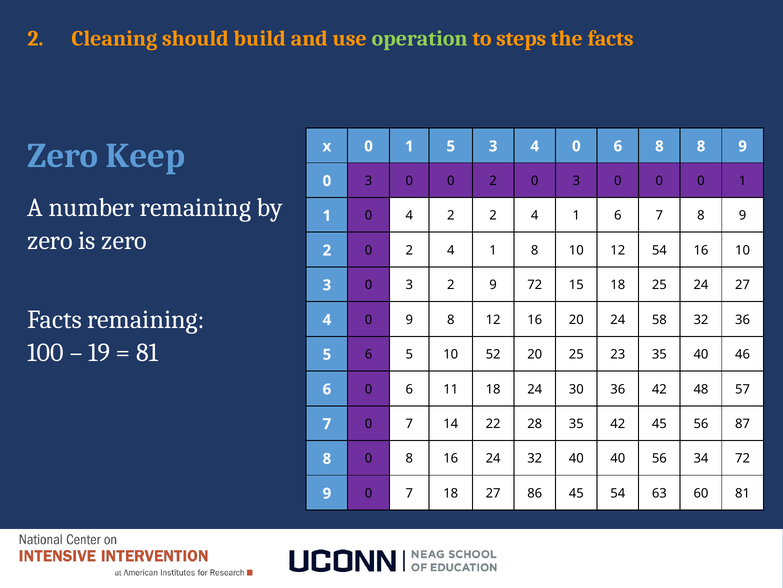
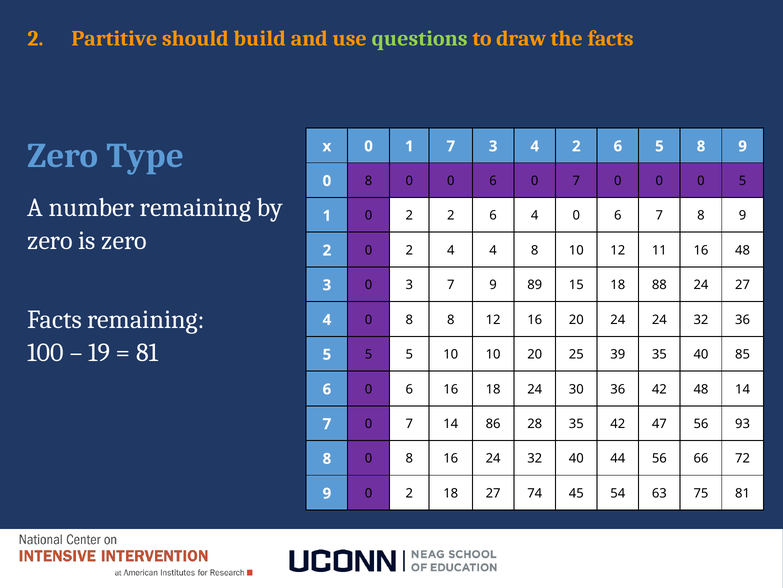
Cleaning: Cleaning -> Partitive
operation: operation -> questions
steps: steps -> draw
Keep: Keep -> Type
1 5: 5 -> 7
3 4 0: 0 -> 2
6 8: 8 -> 5
3 at (369, 181): 3 -> 8
0 0 2: 2 -> 6
3 at (576, 181): 3 -> 7
0 0 1: 1 -> 5
1 0 4: 4 -> 2
2 at (493, 215): 2 -> 6
1 at (576, 215): 1 -> 0
0 2 4 1: 1 -> 4
12 54: 54 -> 11
16 10: 10 -> 48
3 2: 2 -> 7
9 72: 72 -> 89
18 25: 25 -> 88
4 0 9: 9 -> 8
24 58: 58 -> 24
6 at (369, 354): 6 -> 5
10 52: 52 -> 10
23: 23 -> 39
46: 46 -> 85
6 11: 11 -> 16
48 57: 57 -> 14
22: 22 -> 86
42 45: 45 -> 47
87: 87 -> 93
40 40: 40 -> 44
34: 34 -> 66
9 0 7: 7 -> 2
86: 86 -> 74
60: 60 -> 75
